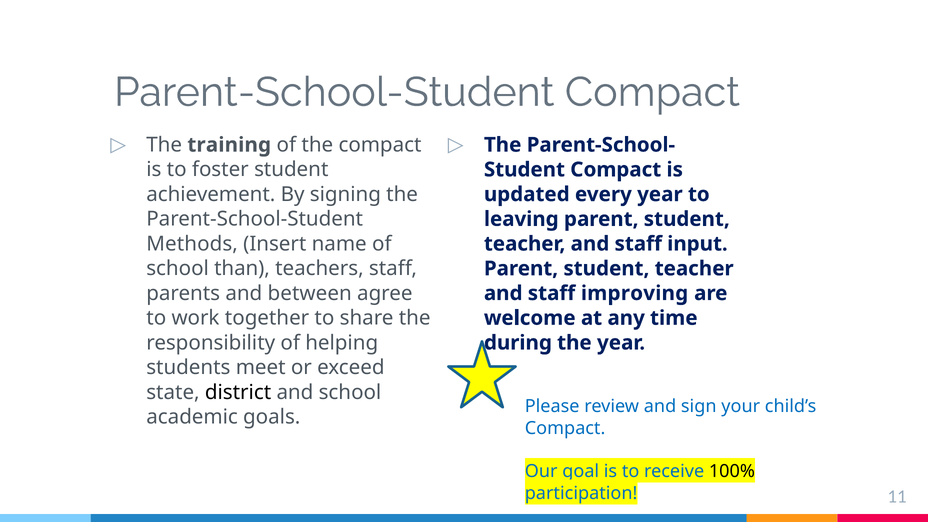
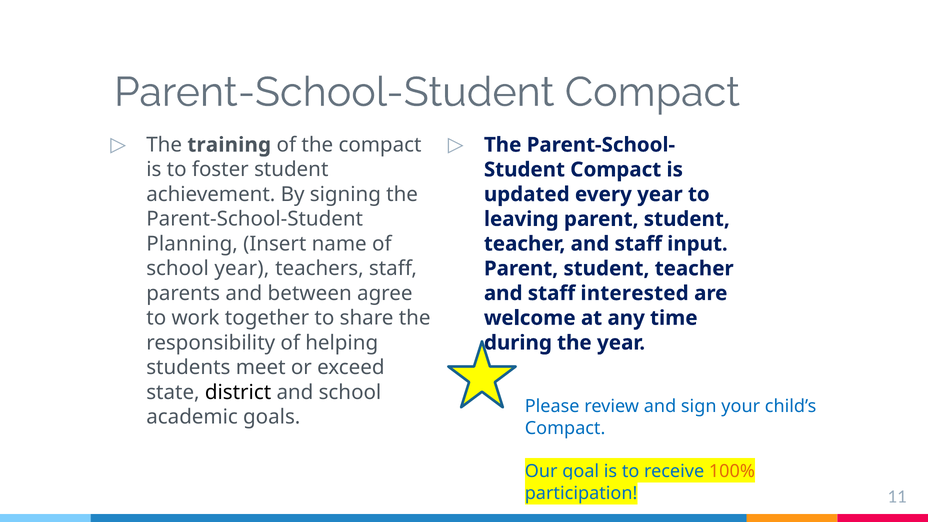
Methods: Methods -> Planning
school than: than -> year
improving: improving -> interested
100% colour: black -> orange
